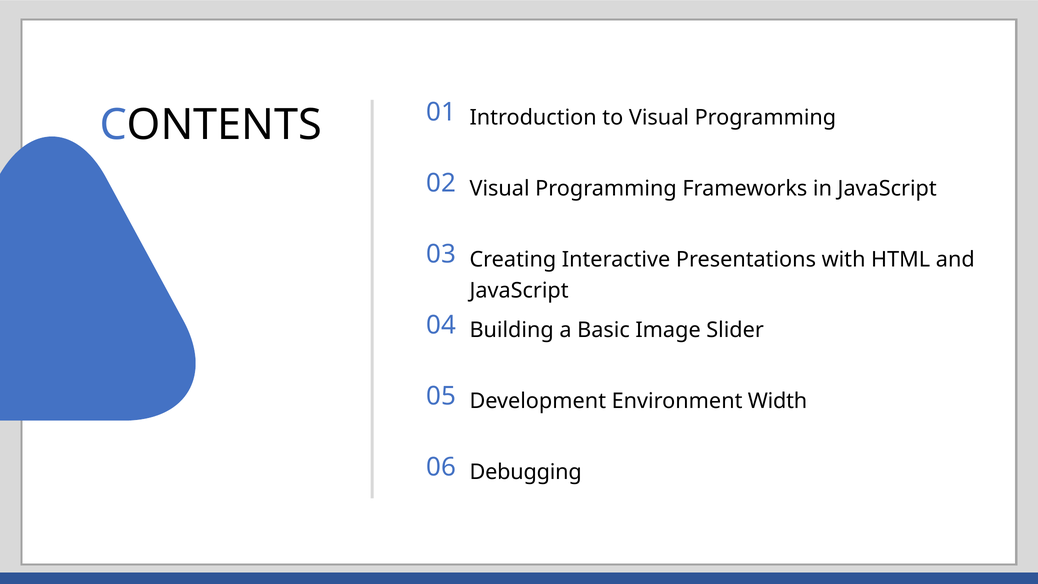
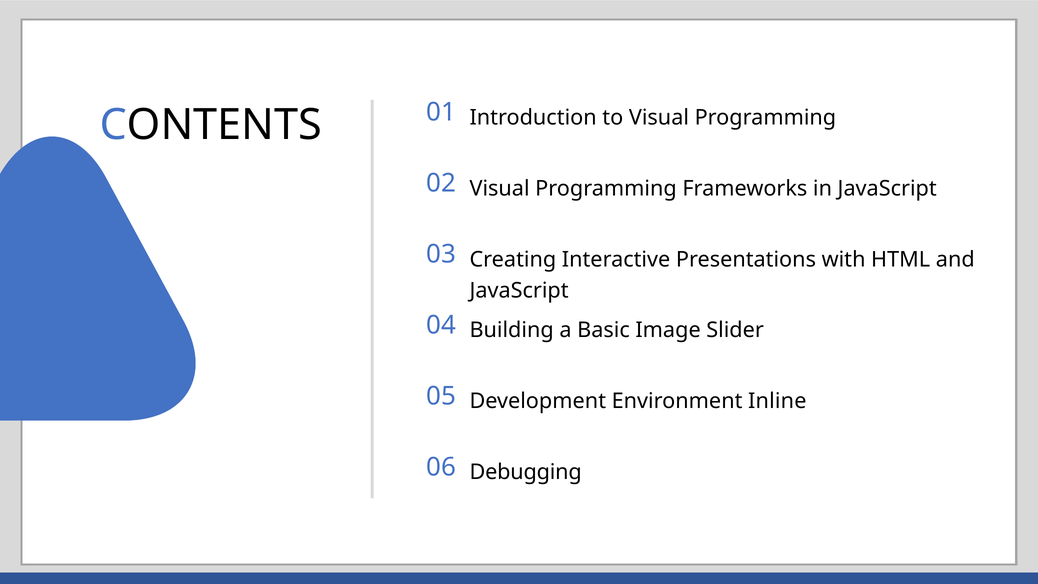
Width: Width -> Inline
